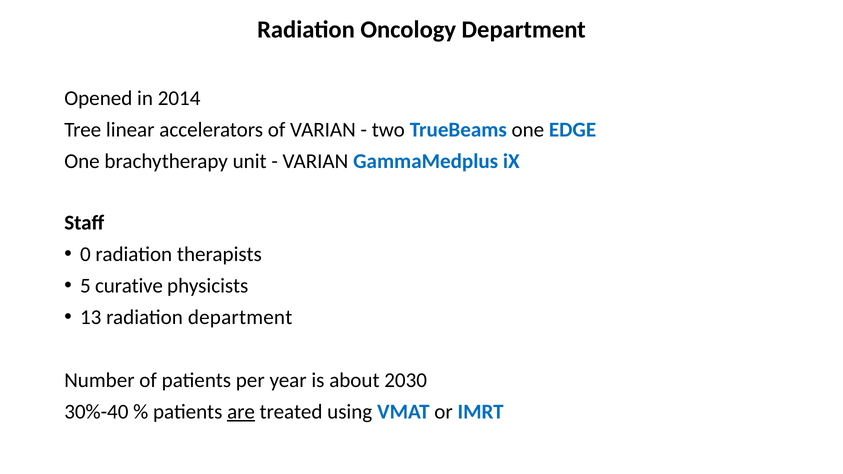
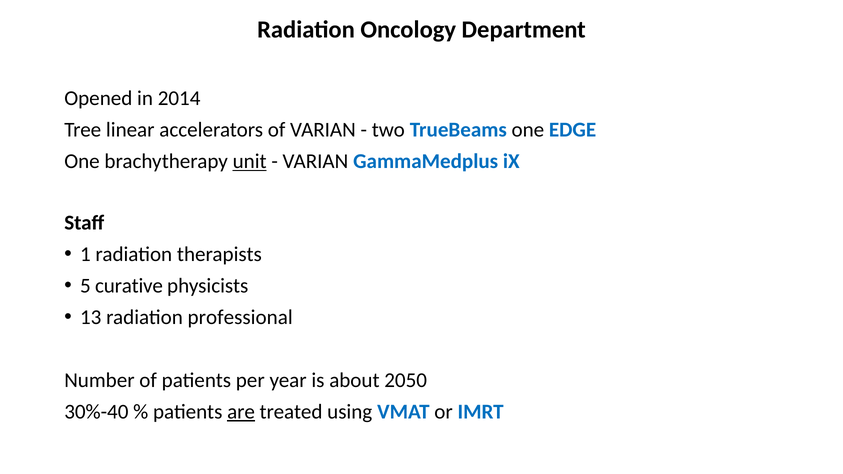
unit underline: none -> present
0: 0 -> 1
radiation department: department -> professional
2030: 2030 -> 2050
